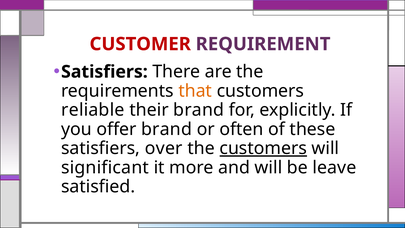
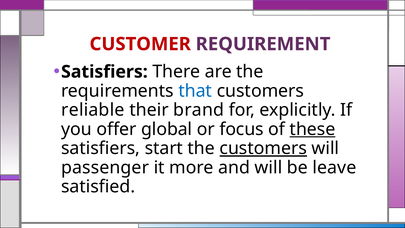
that colour: orange -> blue
offer brand: brand -> global
often: often -> focus
these underline: none -> present
over: over -> start
significant: significant -> passenger
